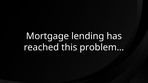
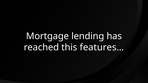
problem…: problem… -> features…
